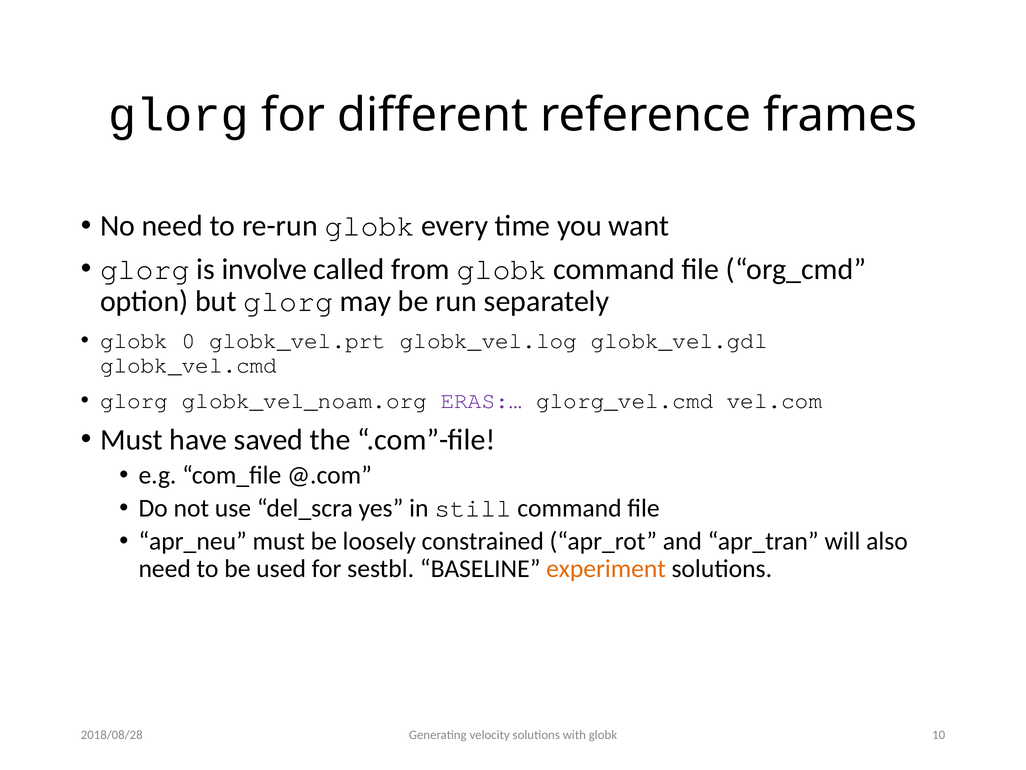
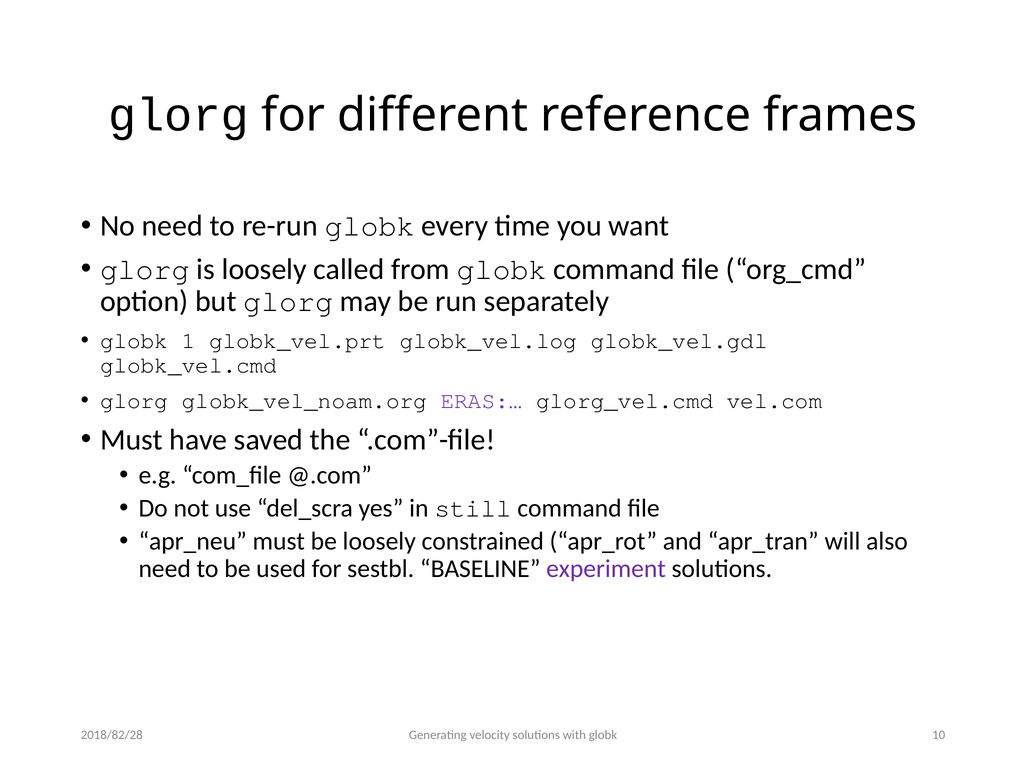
is involve: involve -> loosely
0: 0 -> 1
experiment colour: orange -> purple
2018/08/28: 2018/08/28 -> 2018/82/28
